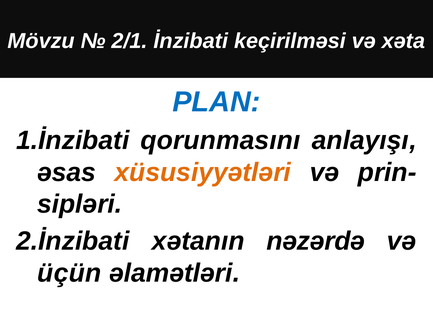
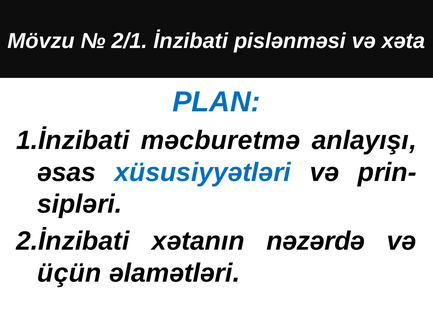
keçirilməsi: keçirilməsi -> pislənməsi
qorunmasını: qorunmasını -> məcburetmə
xüsusiyyətləri colour: orange -> blue
